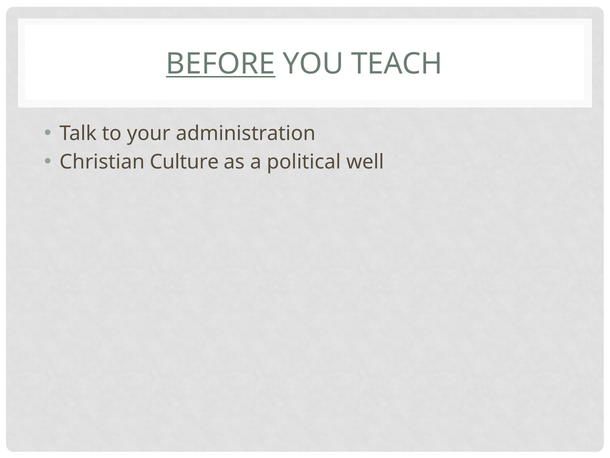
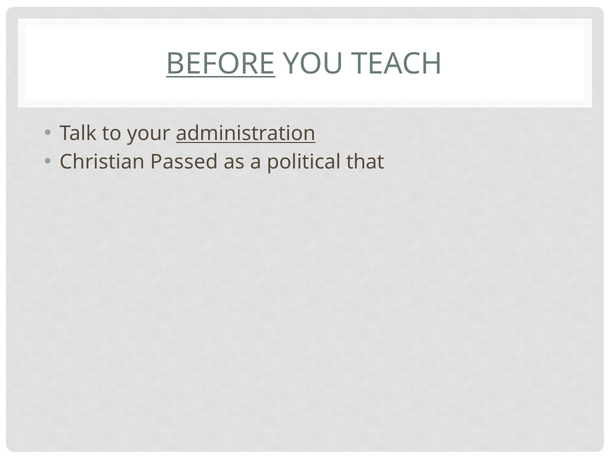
administration underline: none -> present
Culture: Culture -> Passed
well: well -> that
